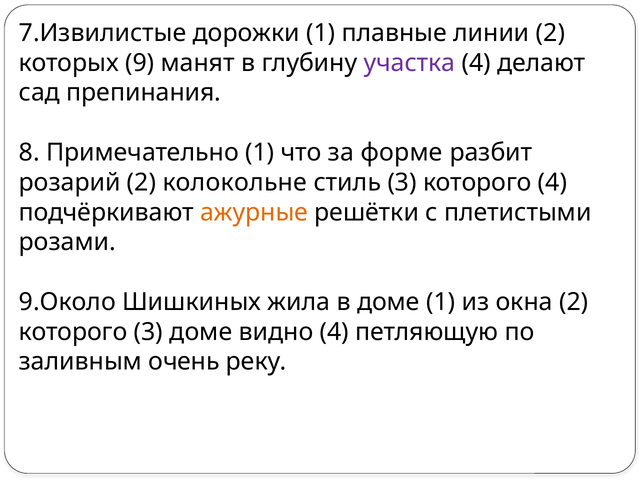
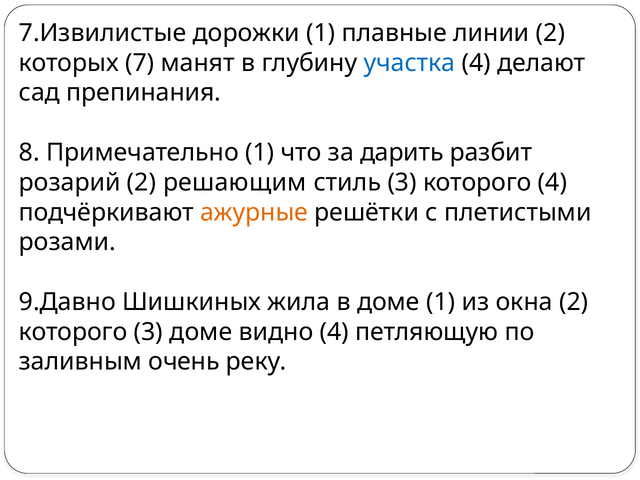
9: 9 -> 7
участка colour: purple -> blue
форме: форме -> дарить
колокольне: колокольне -> решающим
9.Около: 9.Около -> 9.Давно
